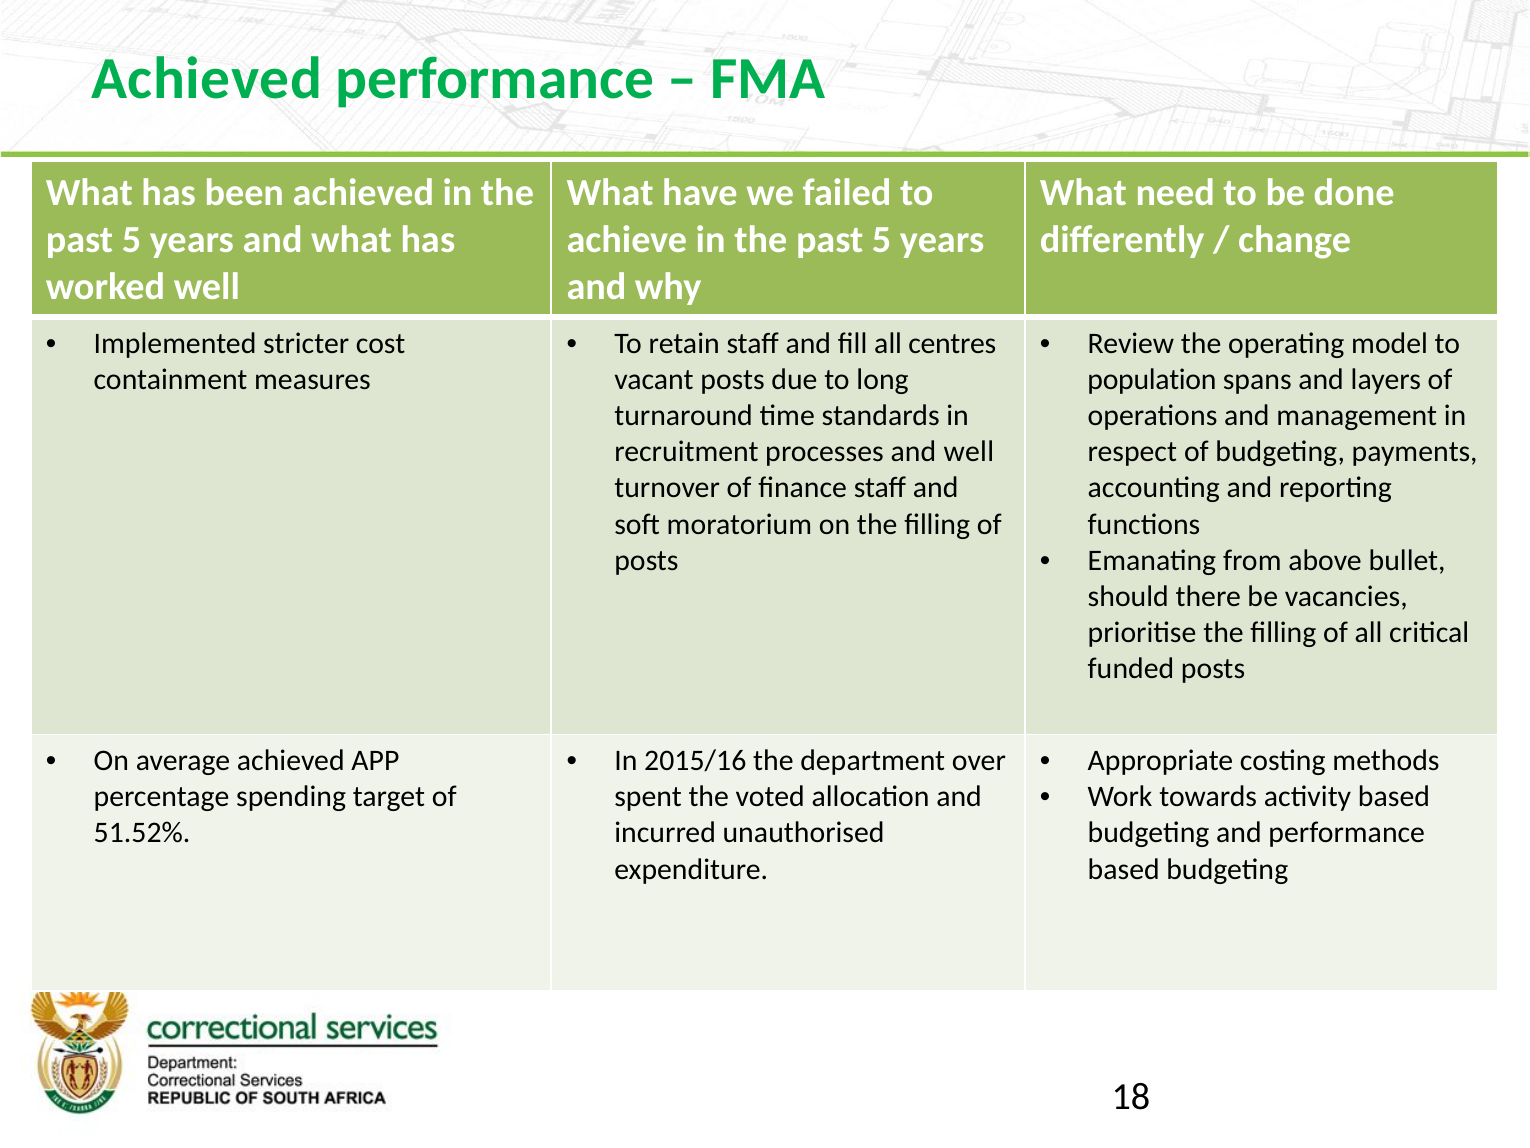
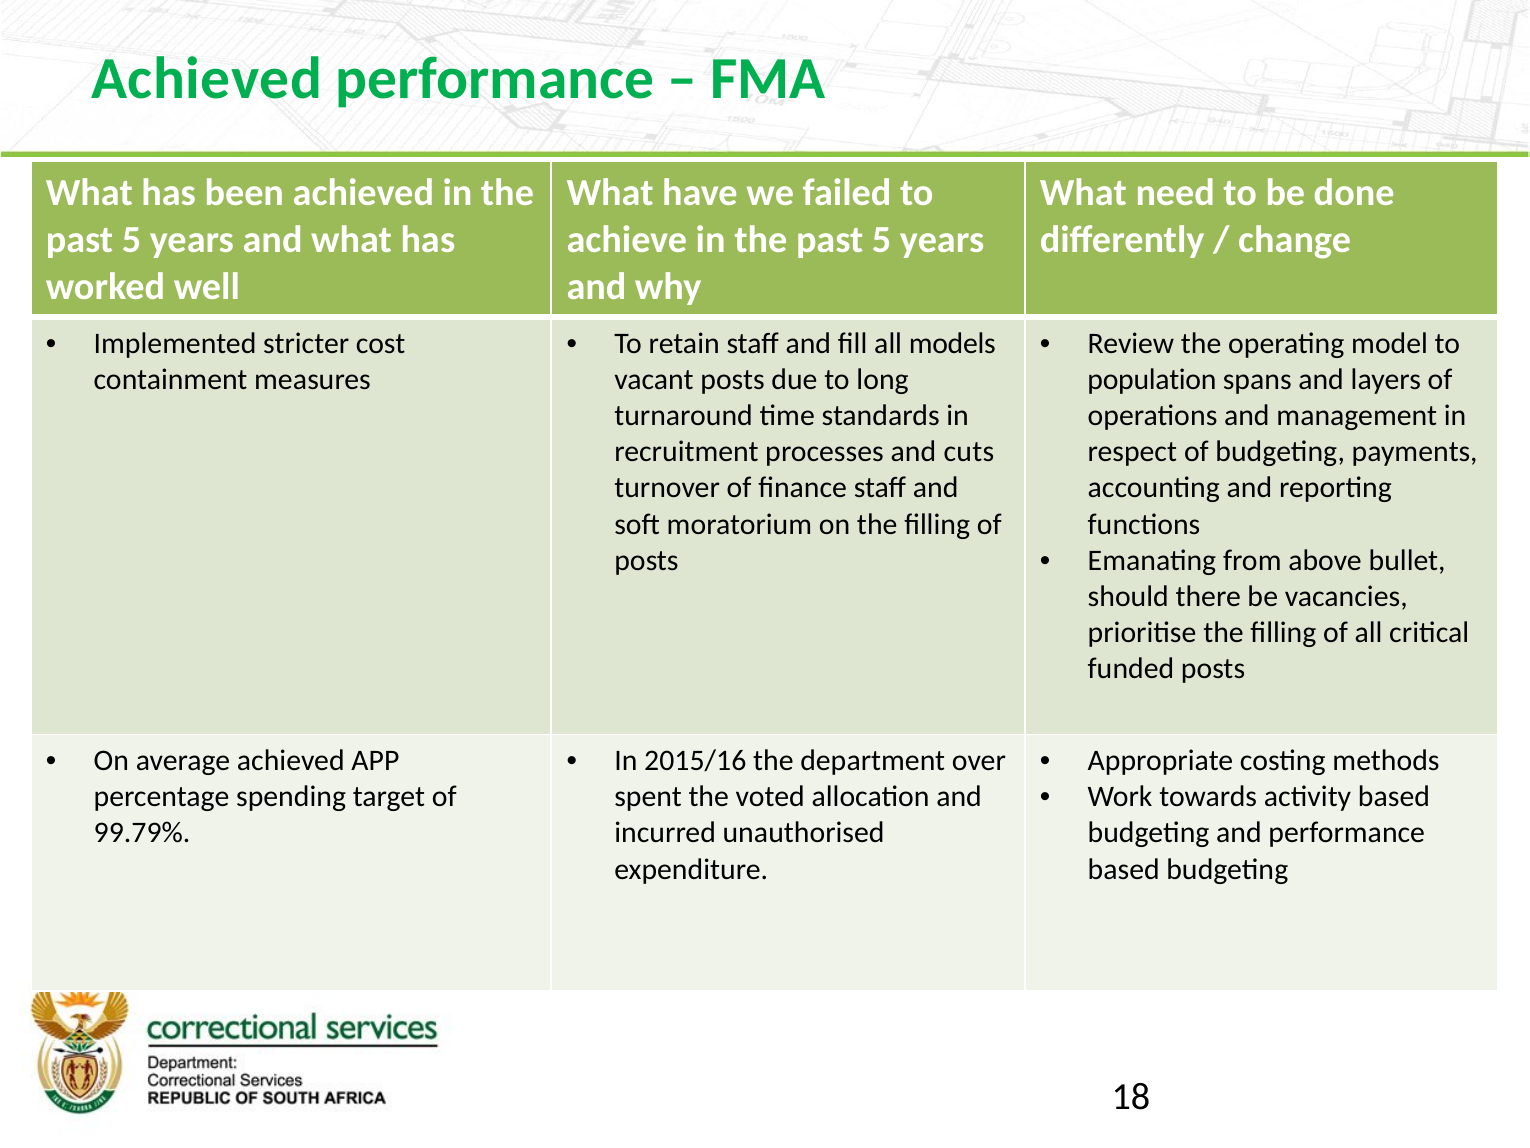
centres: centres -> models
and well: well -> cuts
51.52%: 51.52% -> 99.79%
